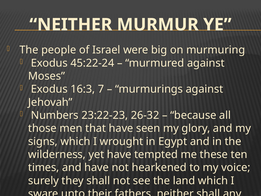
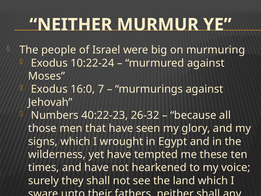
45:22-24: 45:22-24 -> 10:22-24
16:3: 16:3 -> 16:0
23:22-23: 23:22-23 -> 40:22-23
